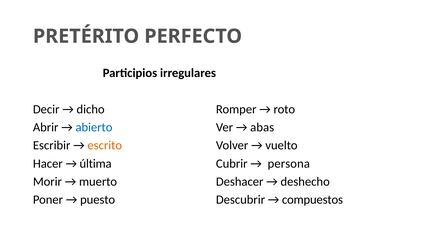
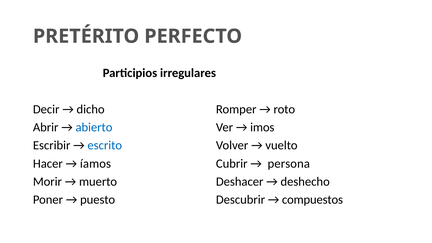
abas: abas -> imos
escrito colour: orange -> blue
última: última -> íamos
